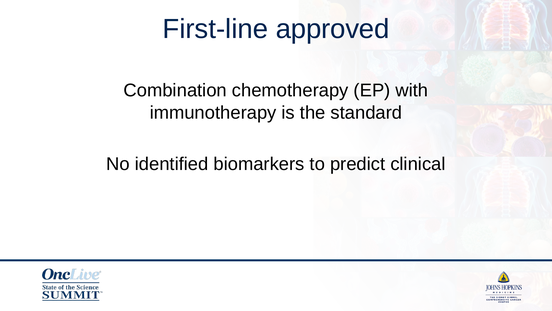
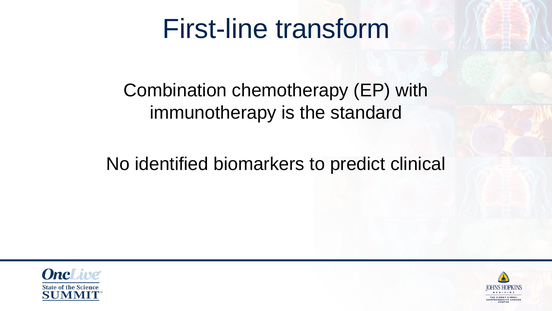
approved: approved -> transform
